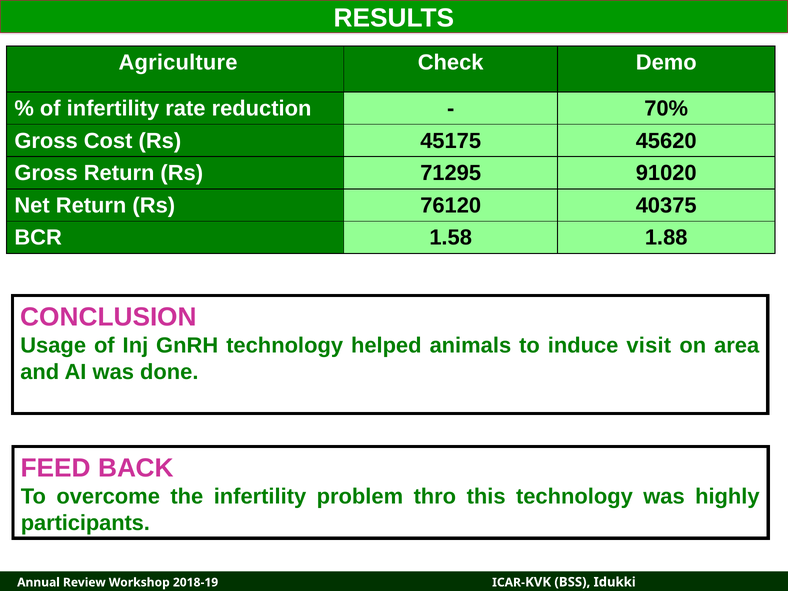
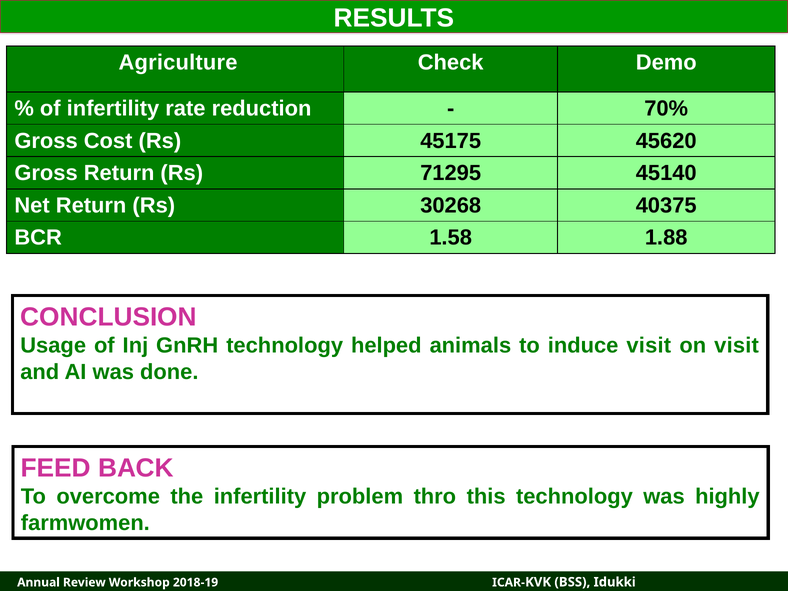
91020: 91020 -> 45140
76120: 76120 -> 30268
on area: area -> visit
participants: participants -> farmwomen
